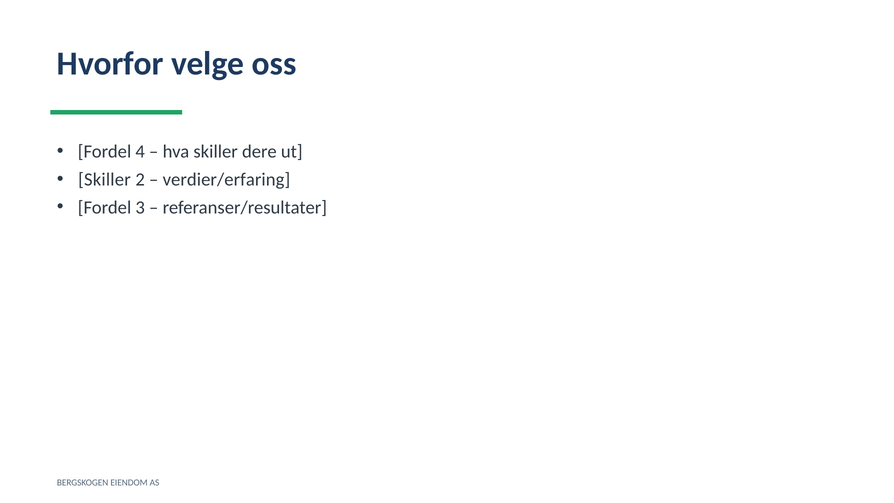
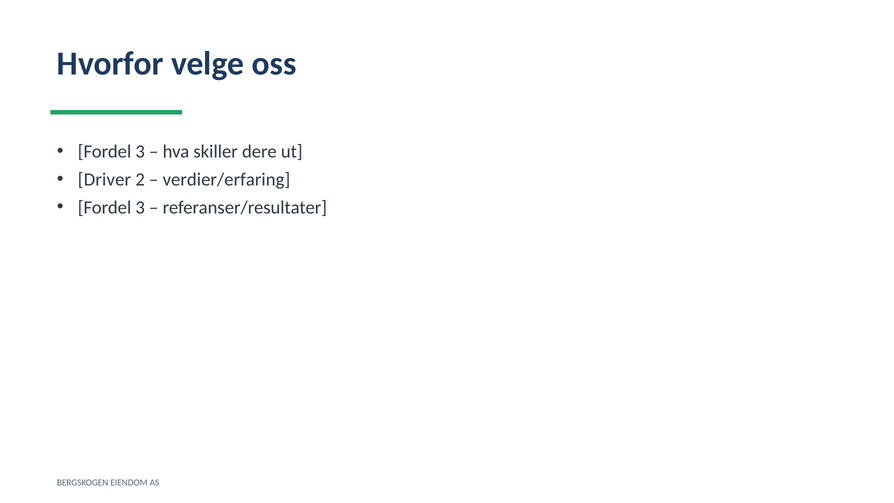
4 at (140, 151): 4 -> 3
Skiller at (104, 179): Skiller -> Driver
